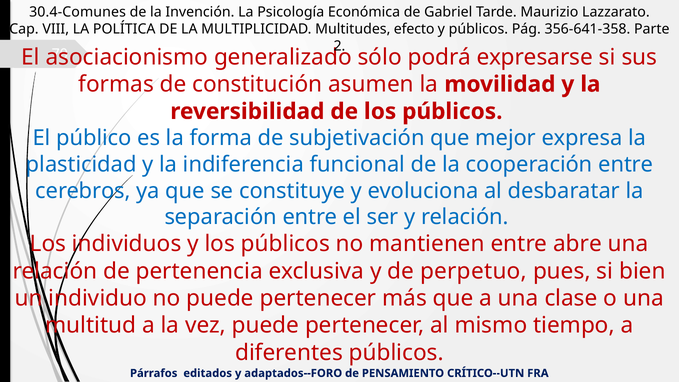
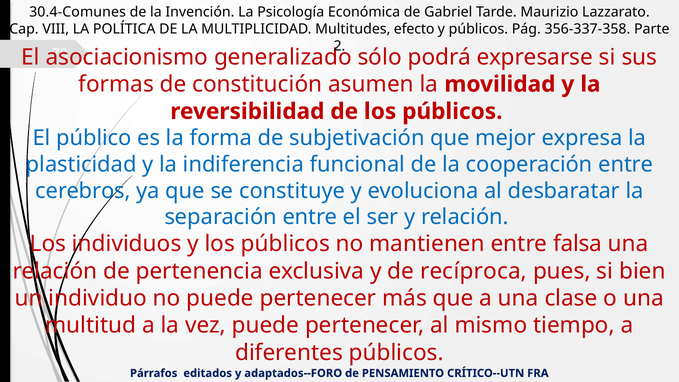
356-641-358: 356-641-358 -> 356-337-358
abre: abre -> falsa
perpetuo: perpetuo -> recíproca
